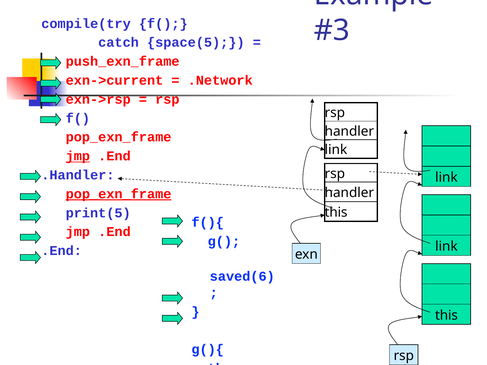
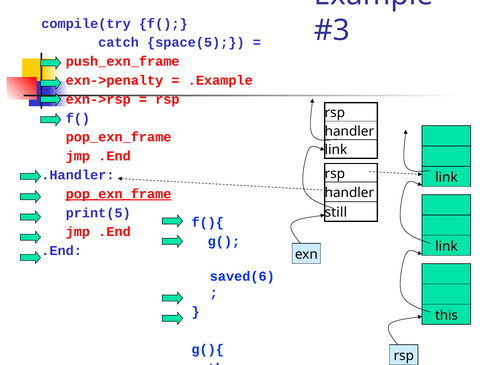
exn->current: exn->current -> exn->penalty
.Network: .Network -> .Example
jmp at (78, 156) underline: present -> none
this at (336, 212): this -> still
